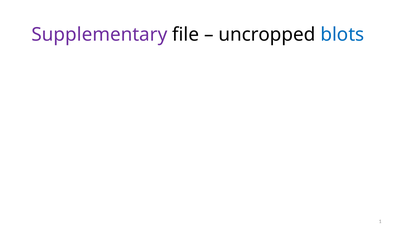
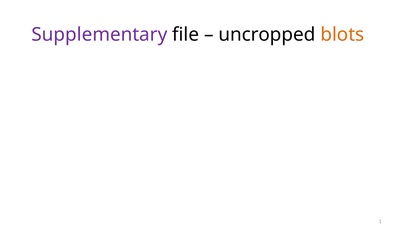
blots colour: blue -> orange
